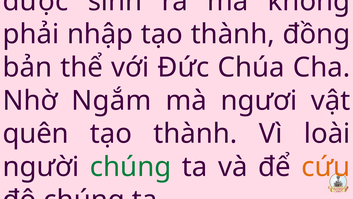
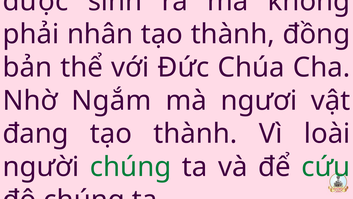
nhập: nhập -> nhân
quên: quên -> đang
cứu colour: orange -> green
